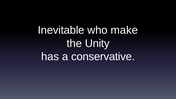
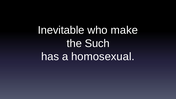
Unity: Unity -> Such
conservative: conservative -> homosexual
